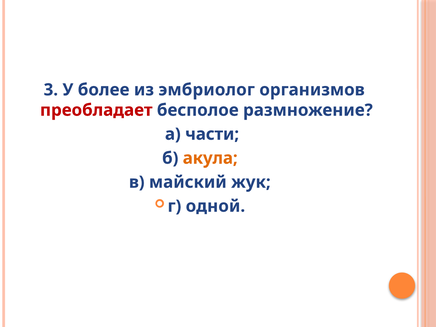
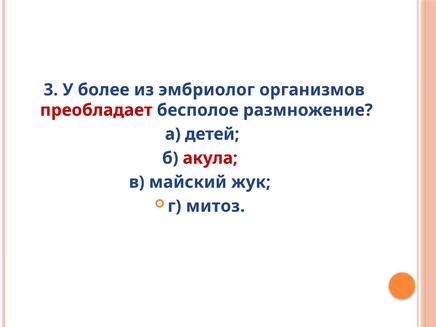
части: части -> детей
акула colour: orange -> red
одной: одной -> митоз
